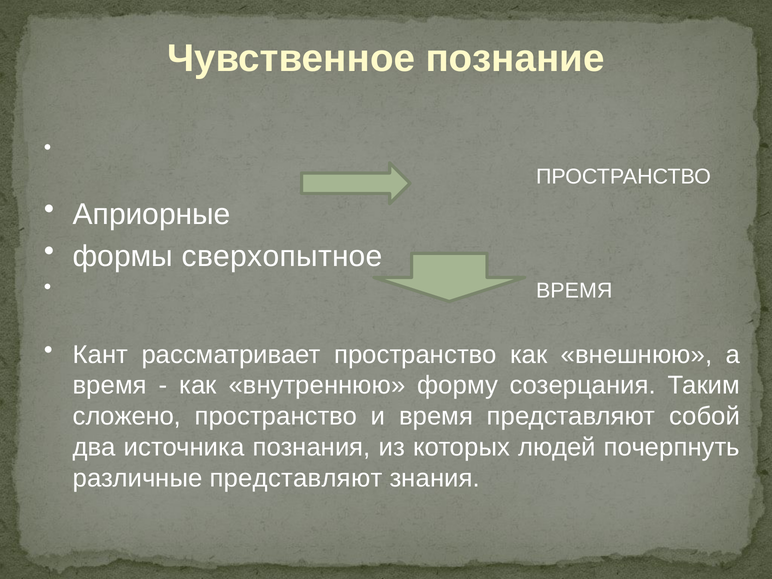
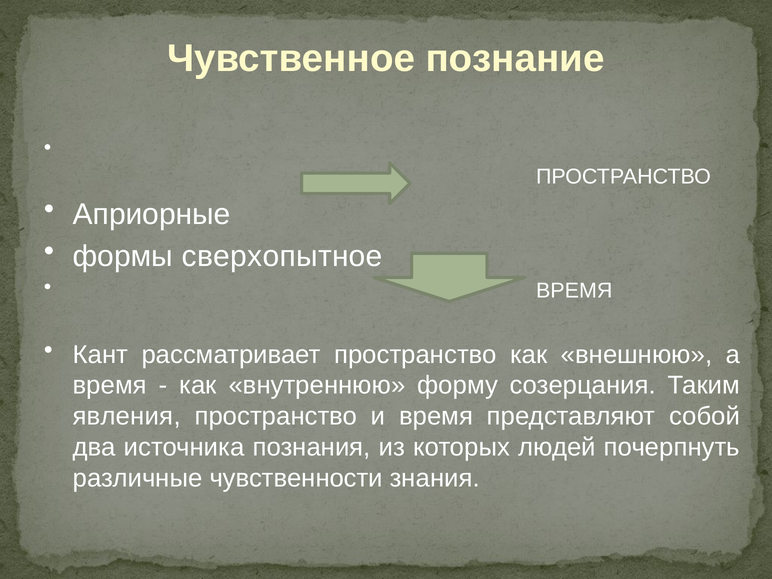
сложено: сложено -> явления
различные представляют: представляют -> чувственности
